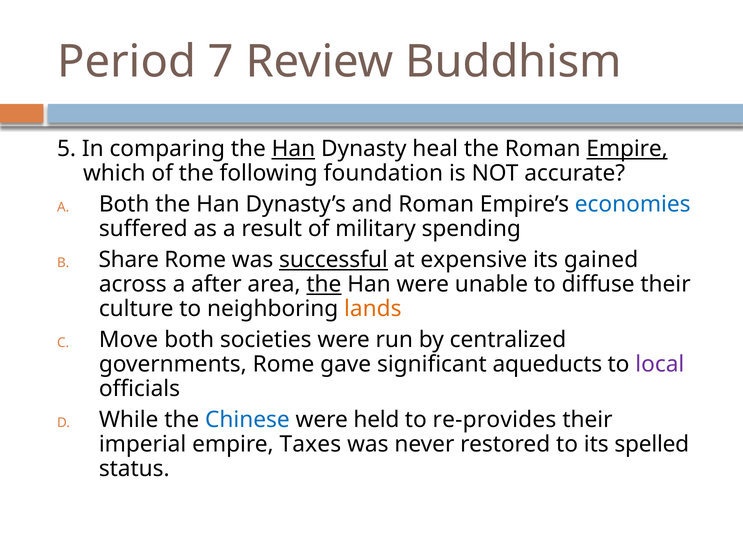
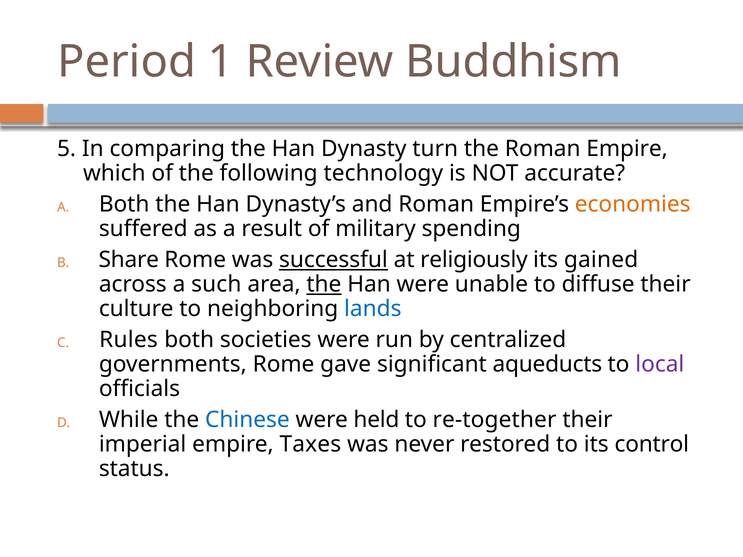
7: 7 -> 1
Han at (293, 149) underline: present -> none
heal: heal -> turn
Empire at (627, 149) underline: present -> none
foundation: foundation -> technology
economies colour: blue -> orange
expensive: expensive -> religiously
after: after -> such
lands colour: orange -> blue
Move: Move -> Rules
re-provides: re-provides -> re-together
spelled: spelled -> control
